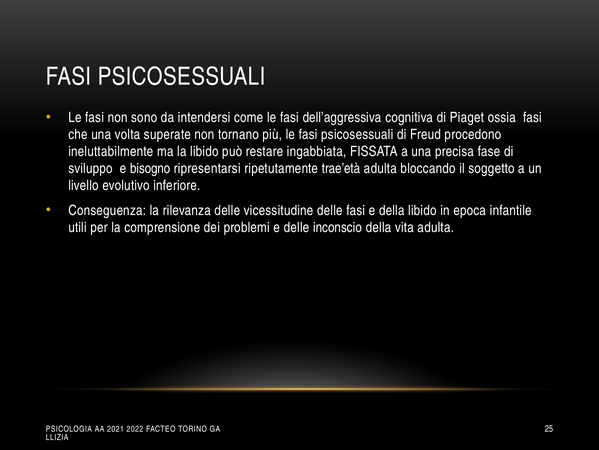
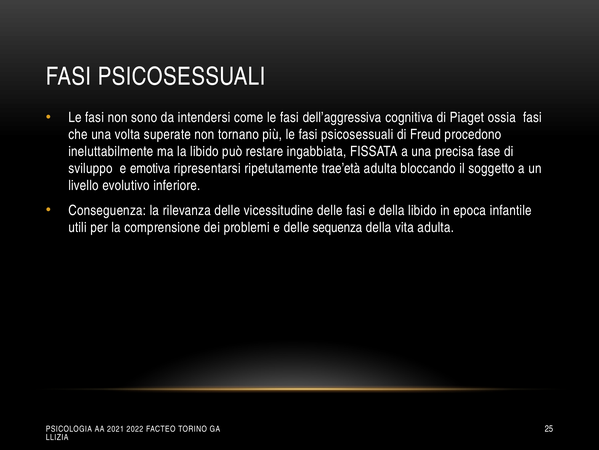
bisogno: bisogno -> emotiva
inconscio: inconscio -> sequenza
